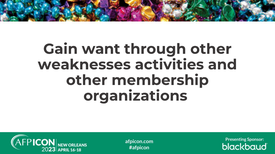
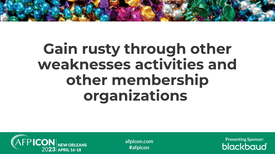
want: want -> rusty
